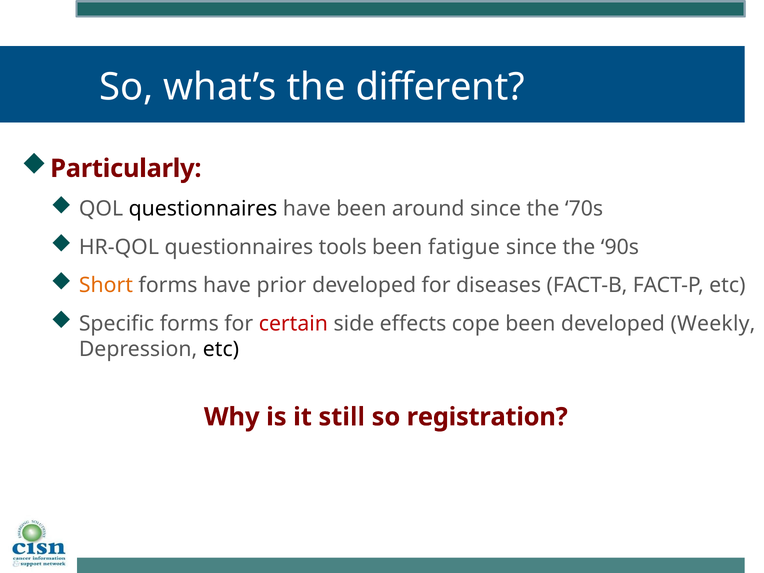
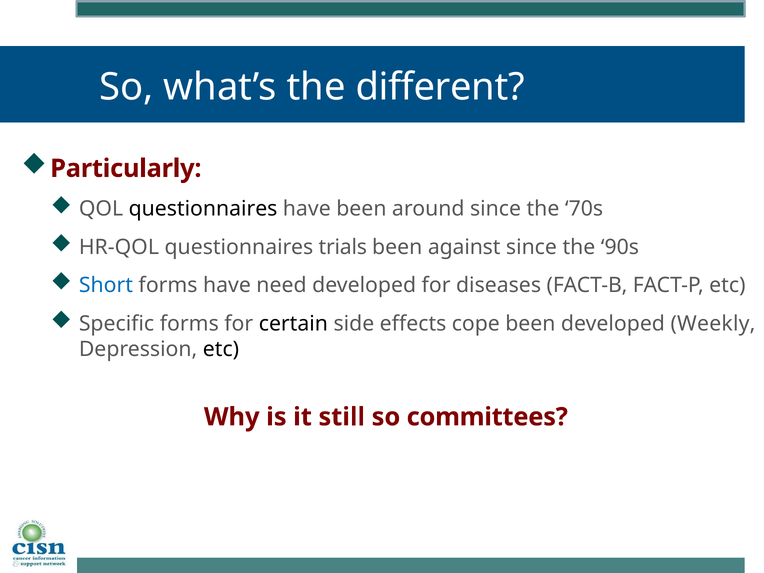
tools: tools -> trials
fatigue: fatigue -> against
Short colour: orange -> blue
prior: prior -> need
certain colour: red -> black
registration: registration -> committees
